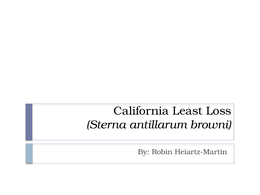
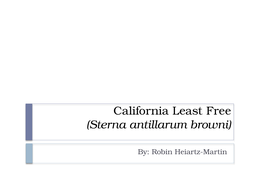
Loss: Loss -> Free
